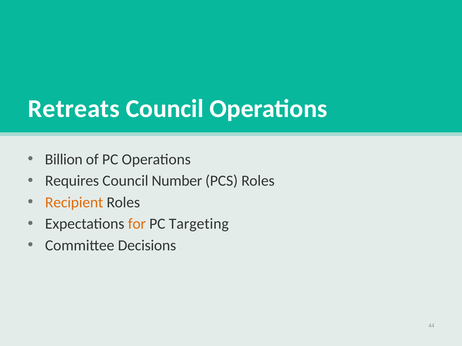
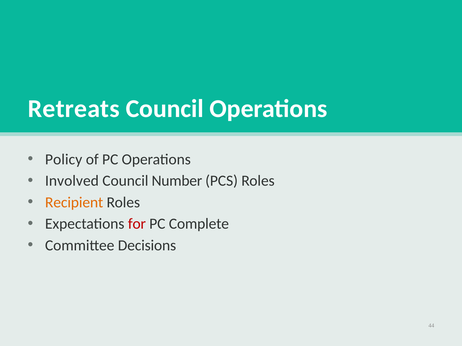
Billion: Billion -> Policy
Requires: Requires -> Involved
for colour: orange -> red
Targeting: Targeting -> Complete
